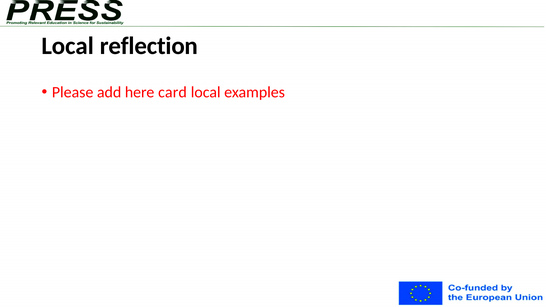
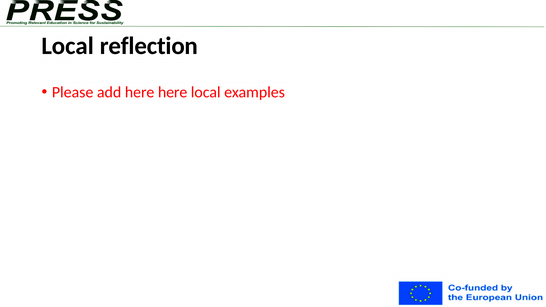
here card: card -> here
